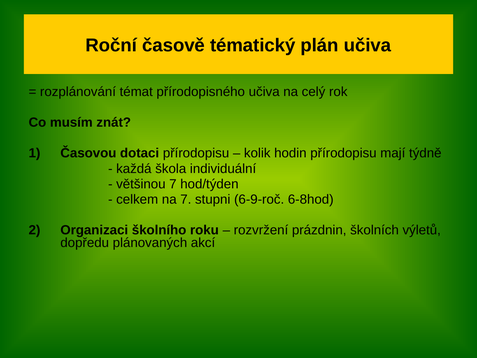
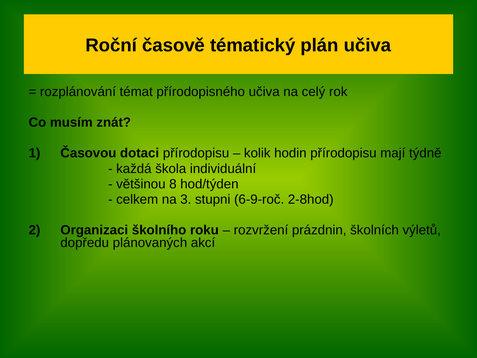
většinou 7: 7 -> 8
na 7: 7 -> 3
6-8hod: 6-8hod -> 2-8hod
